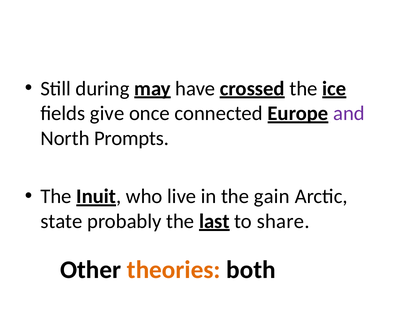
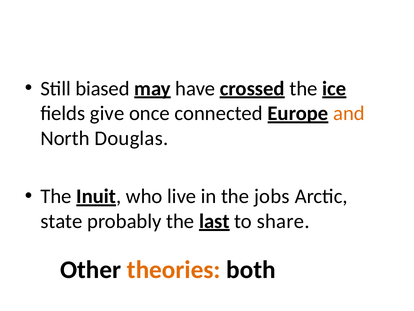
during: during -> biased
and colour: purple -> orange
Prompts: Prompts -> Douglas
gain: gain -> jobs
